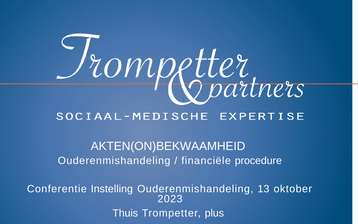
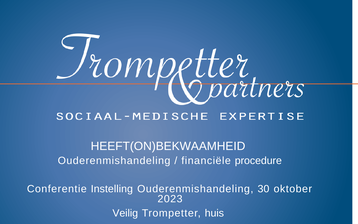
AKTEN(ON)BEKWAAMHEID: AKTEN(ON)BEKWAAMHEID -> HEEFT(ON)BEKWAAMHEID
13: 13 -> 30
Thuis: Thuis -> Veilig
plus: plus -> huis
